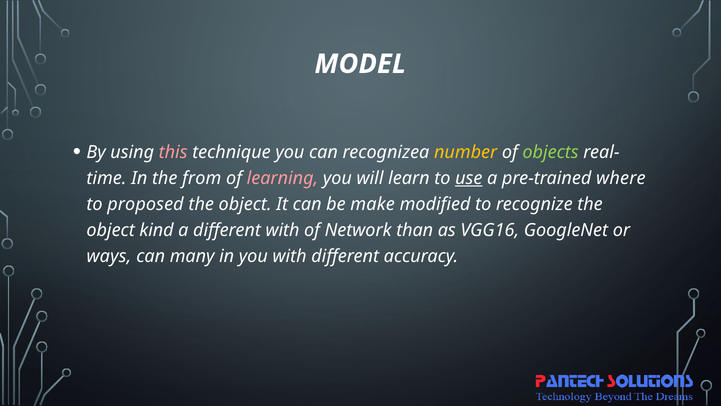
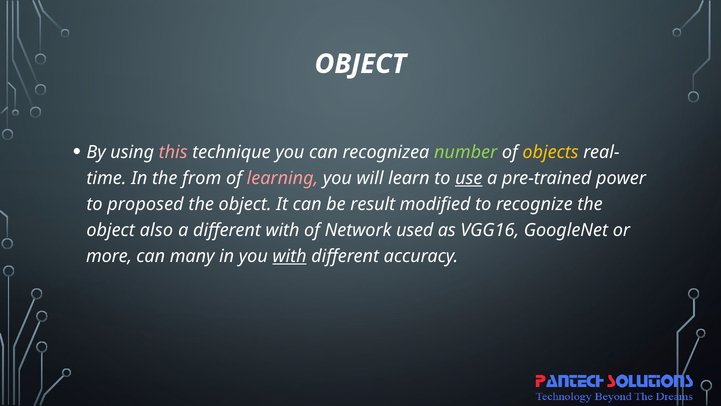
MODEL at (360, 64): MODEL -> OBJECT
number colour: yellow -> light green
objects colour: light green -> yellow
where: where -> power
make: make -> result
kind: kind -> also
than: than -> used
ways: ways -> more
with at (290, 256) underline: none -> present
